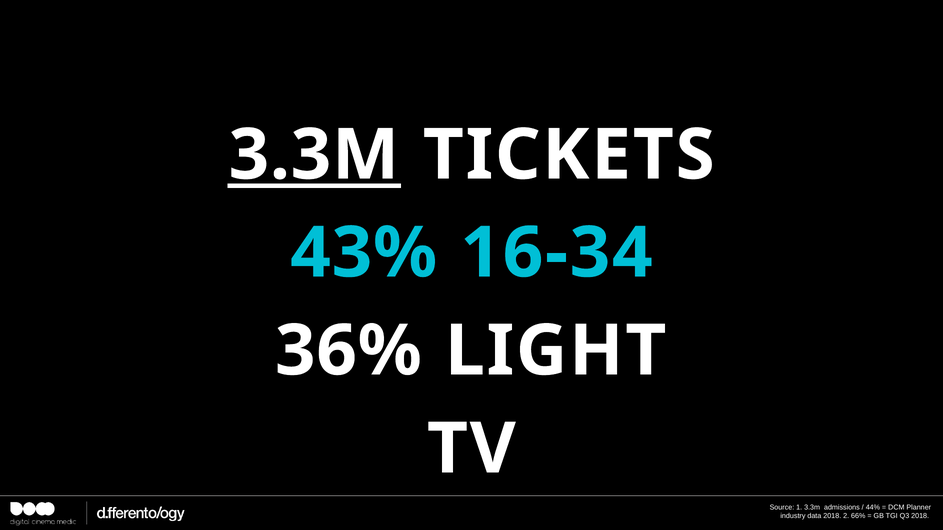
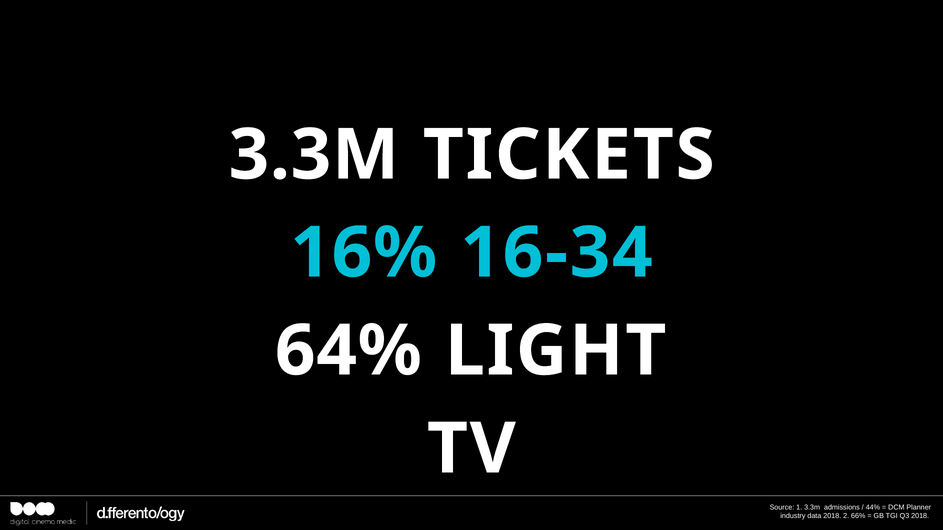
3.3M at (314, 155) underline: present -> none
43%: 43% -> 16%
36%: 36% -> 64%
